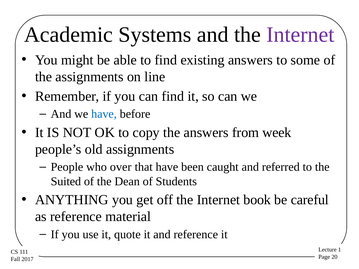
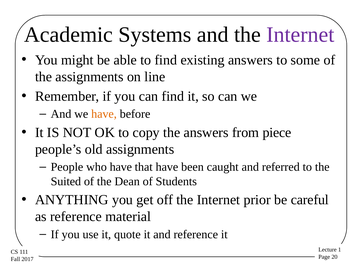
have at (104, 114) colour: blue -> orange
week: week -> piece
who over: over -> have
book: book -> prior
